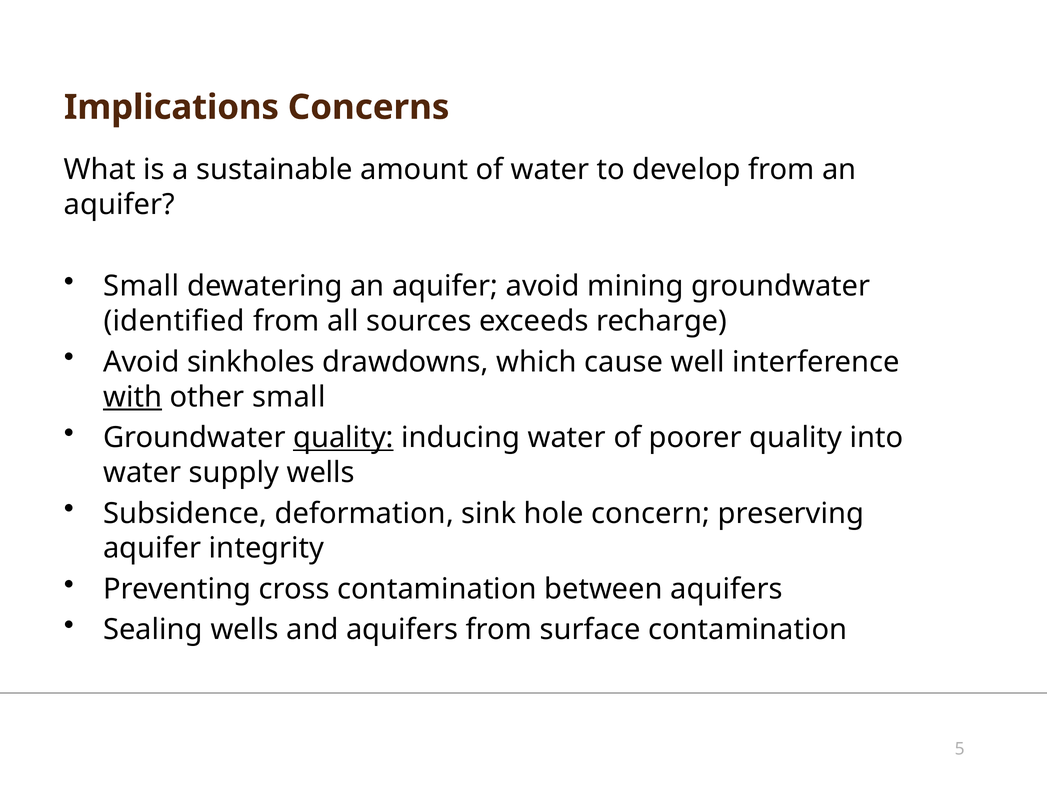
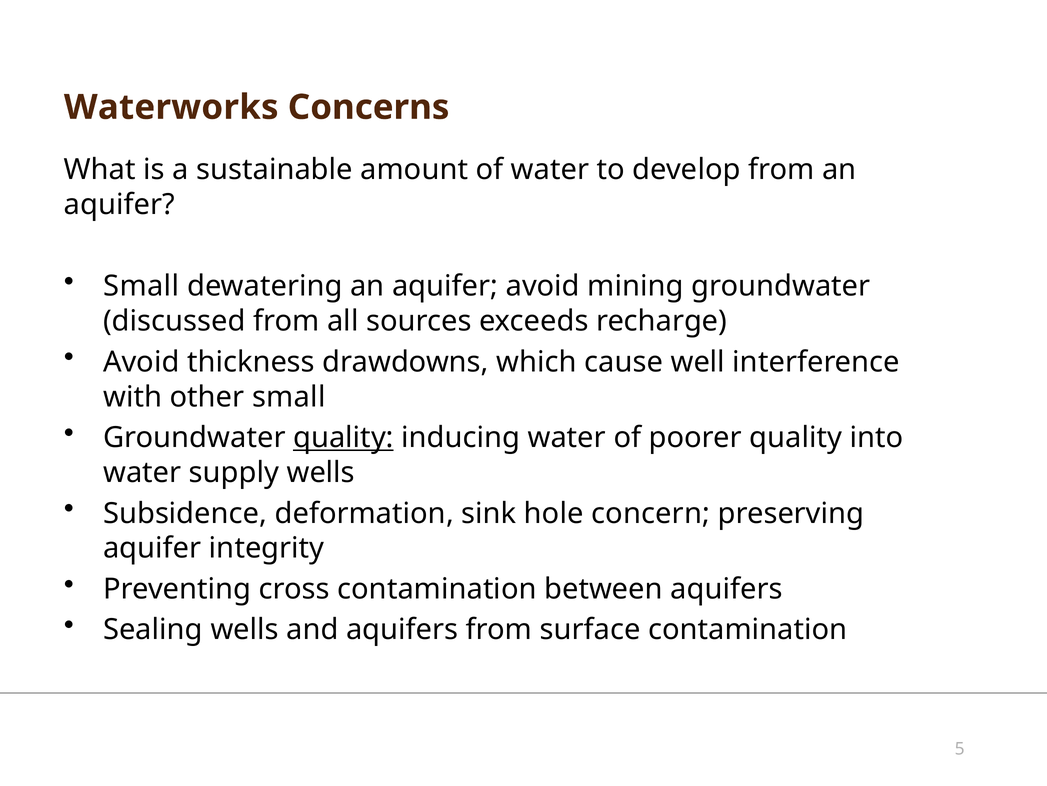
Implications: Implications -> Waterworks
identified: identified -> discussed
sinkholes: sinkholes -> thickness
with underline: present -> none
